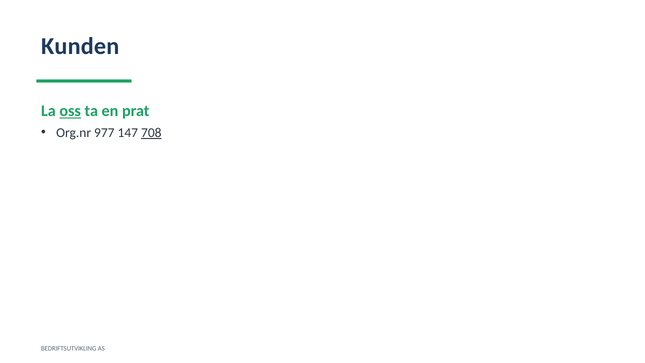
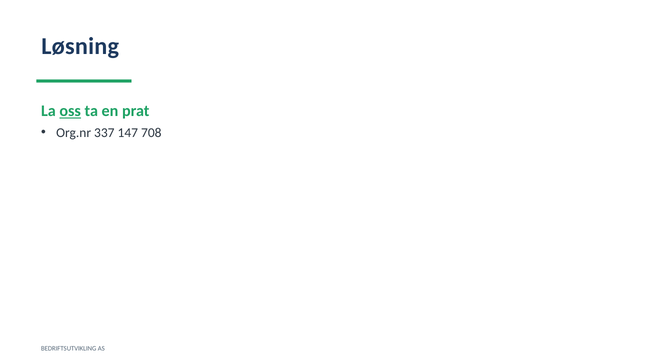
Kunden: Kunden -> Løsning
977: 977 -> 337
708 underline: present -> none
